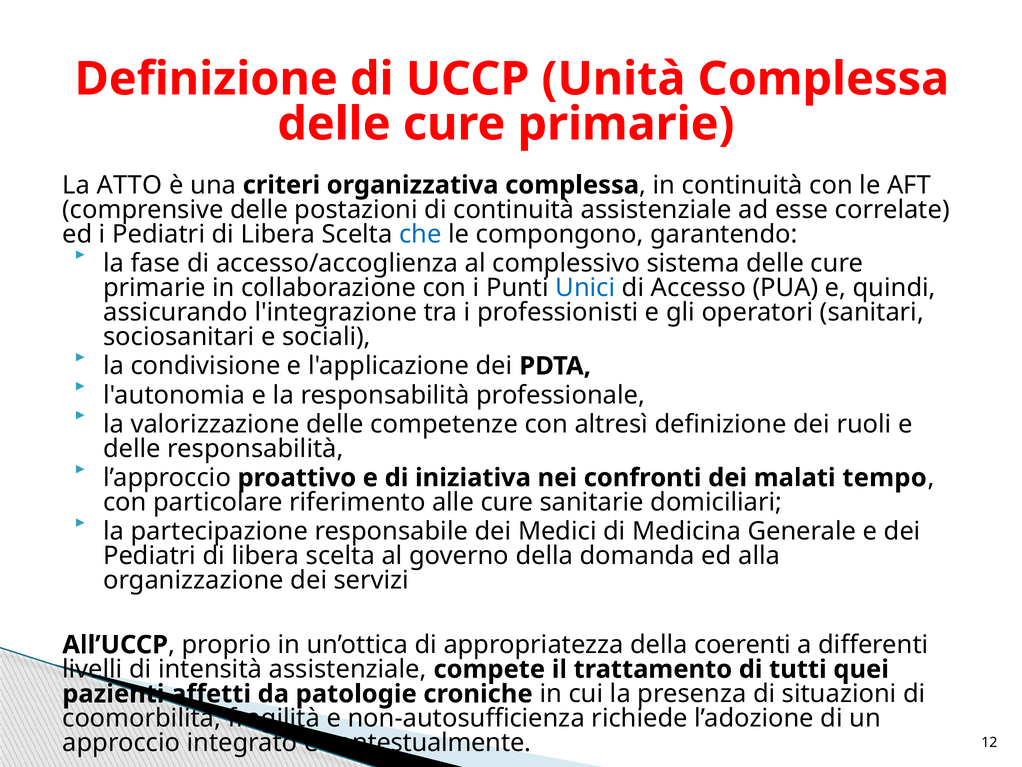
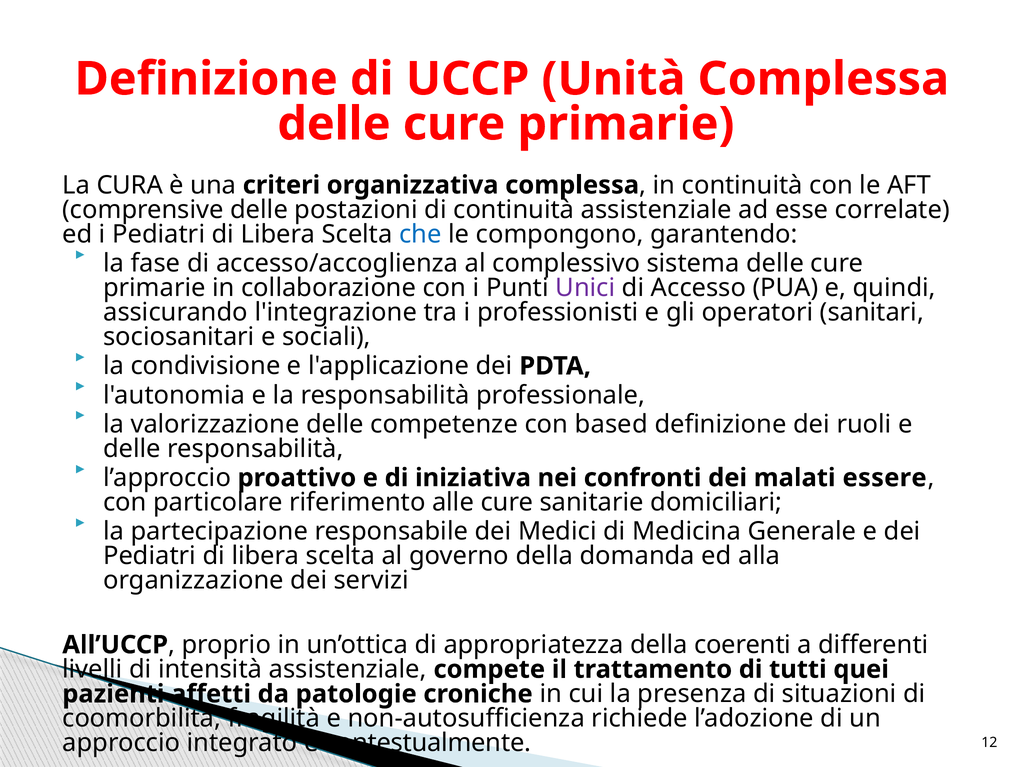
ATTO: ATTO -> CURA
Unici colour: blue -> purple
altresì: altresì -> based
tempo: tempo -> essere
